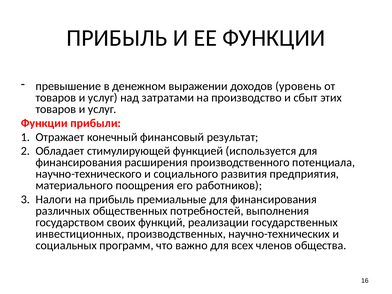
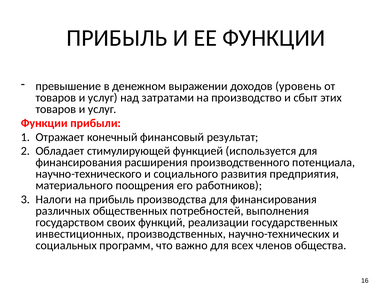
премиальные: премиальные -> производства
